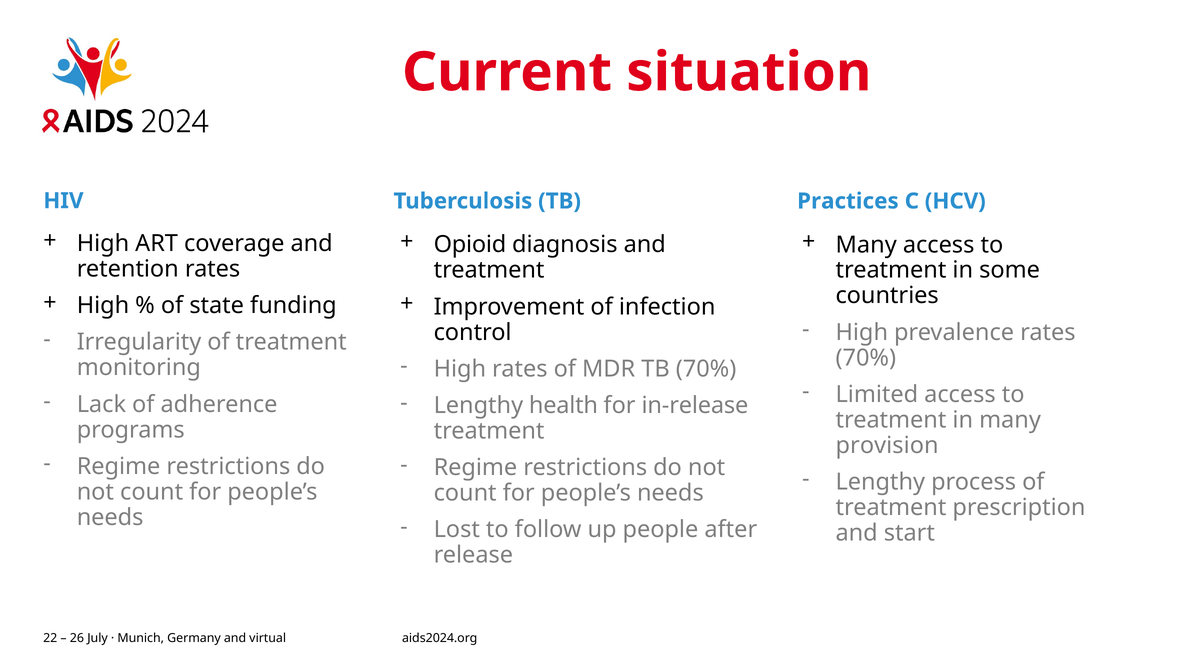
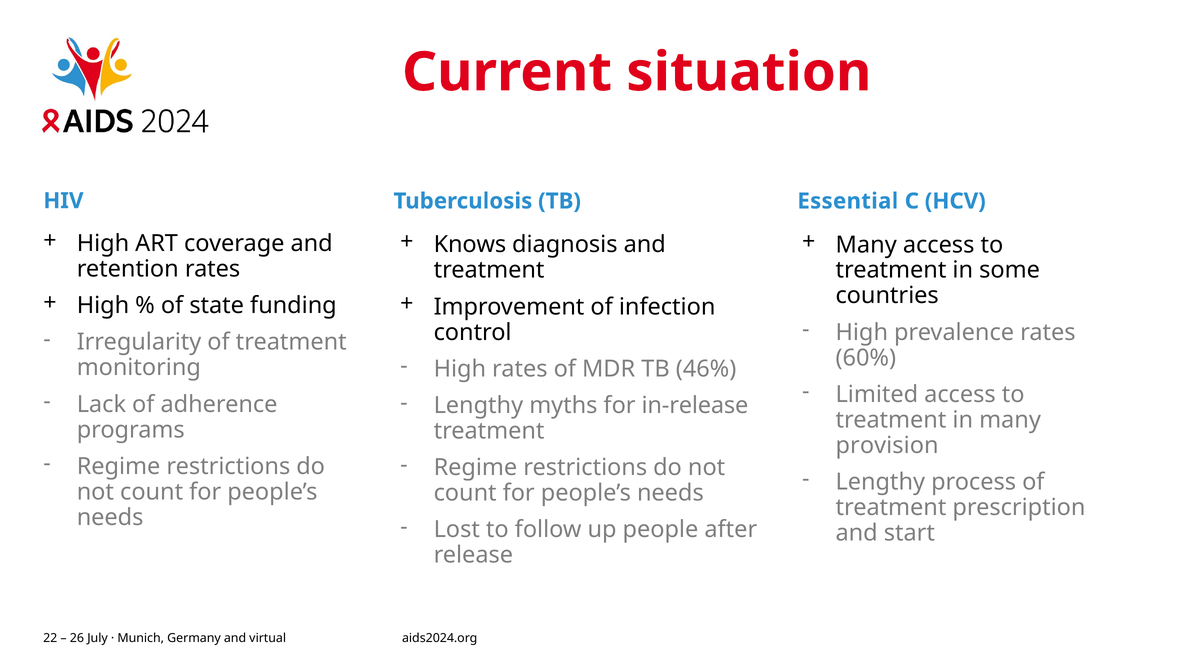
Practices: Practices -> Essential
Opioid: Opioid -> Knows
70% at (866, 358): 70% -> 60%
TB 70%: 70% -> 46%
health: health -> myths
